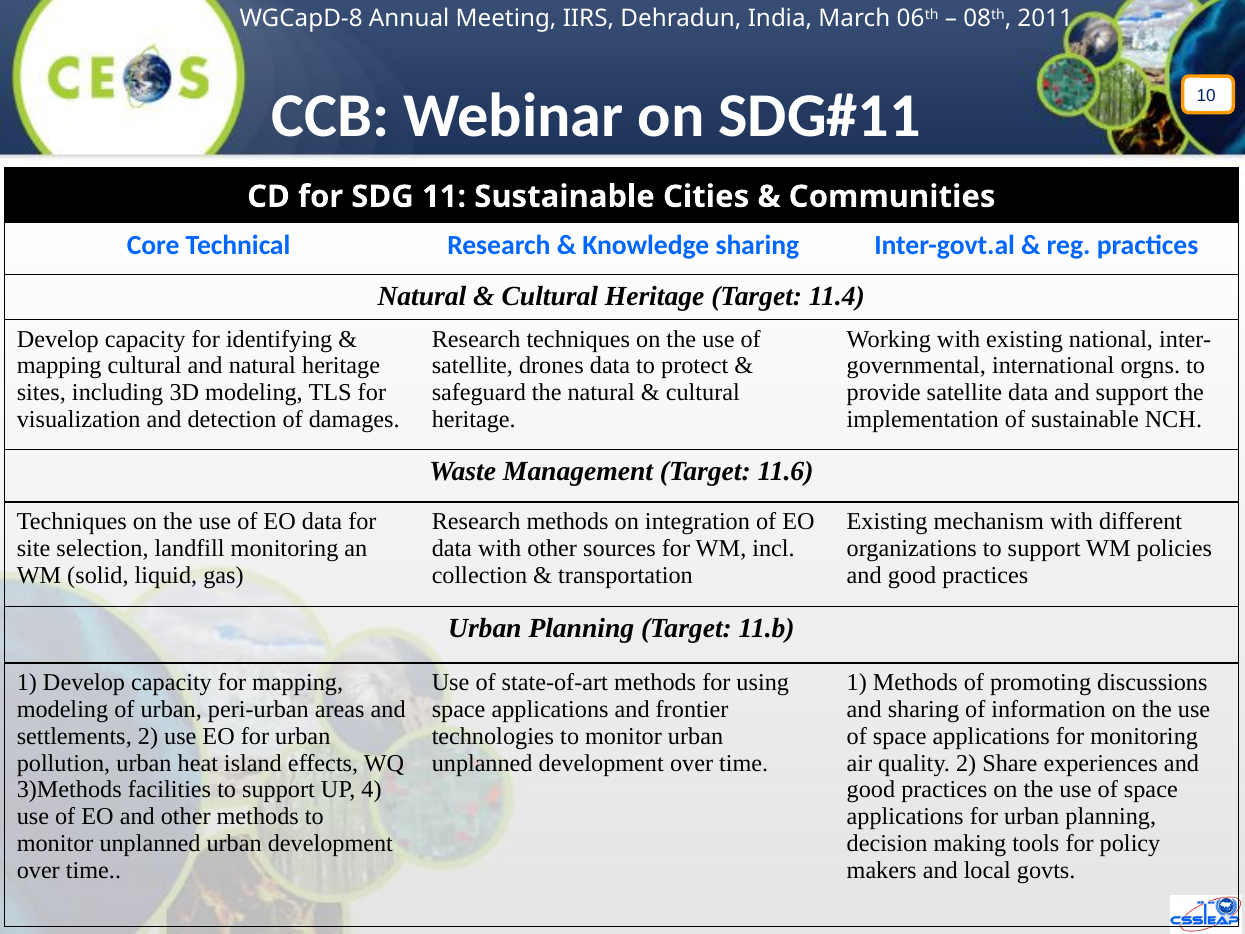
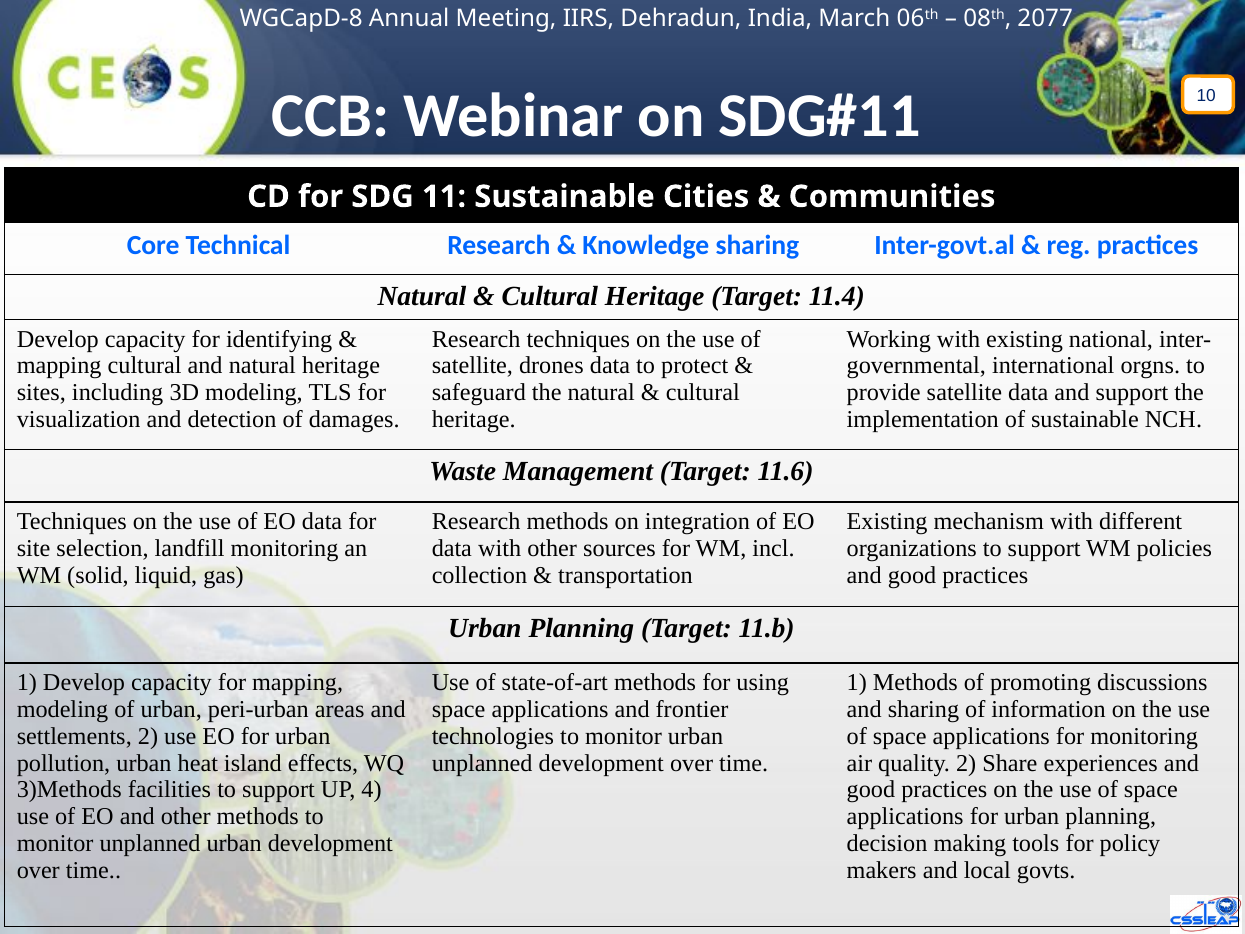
2011: 2011 -> 2077
